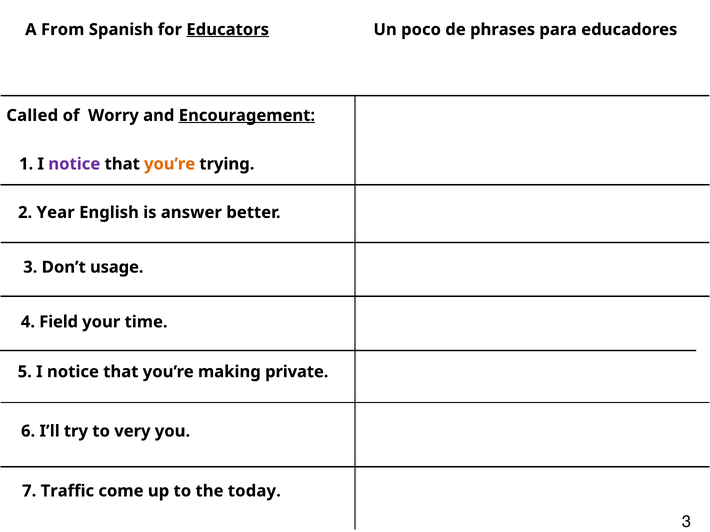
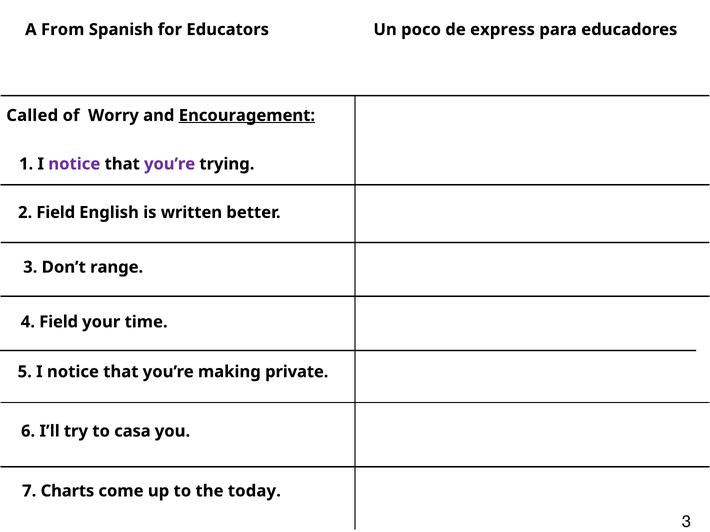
Educators underline: present -> none
phrases: phrases -> express
you’re at (170, 164) colour: orange -> purple
2 Year: Year -> Field
answer: answer -> written
usage: usage -> range
very: very -> casa
Traffic: Traffic -> Charts
